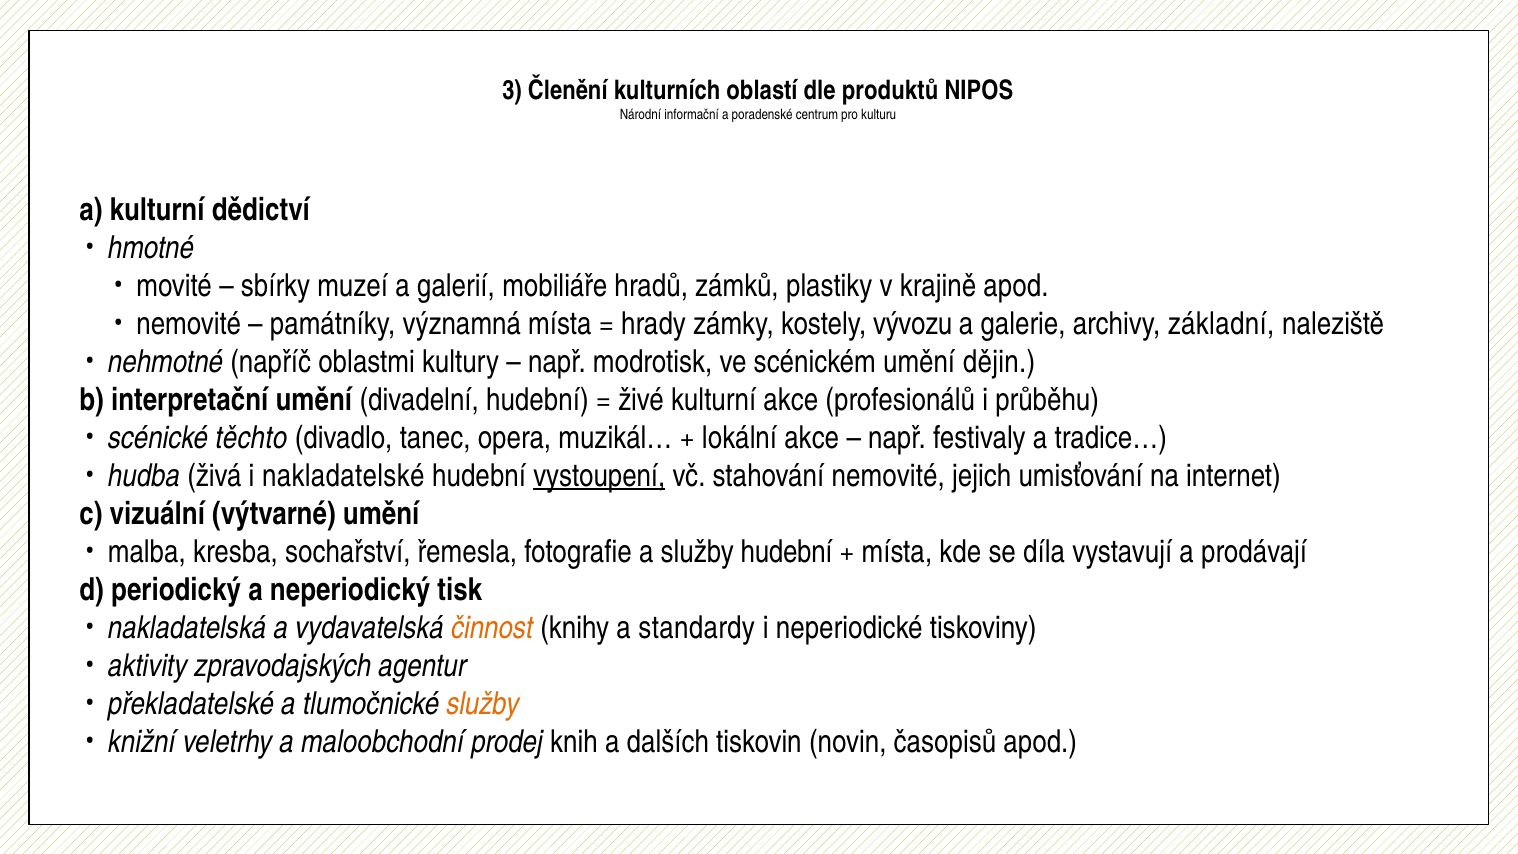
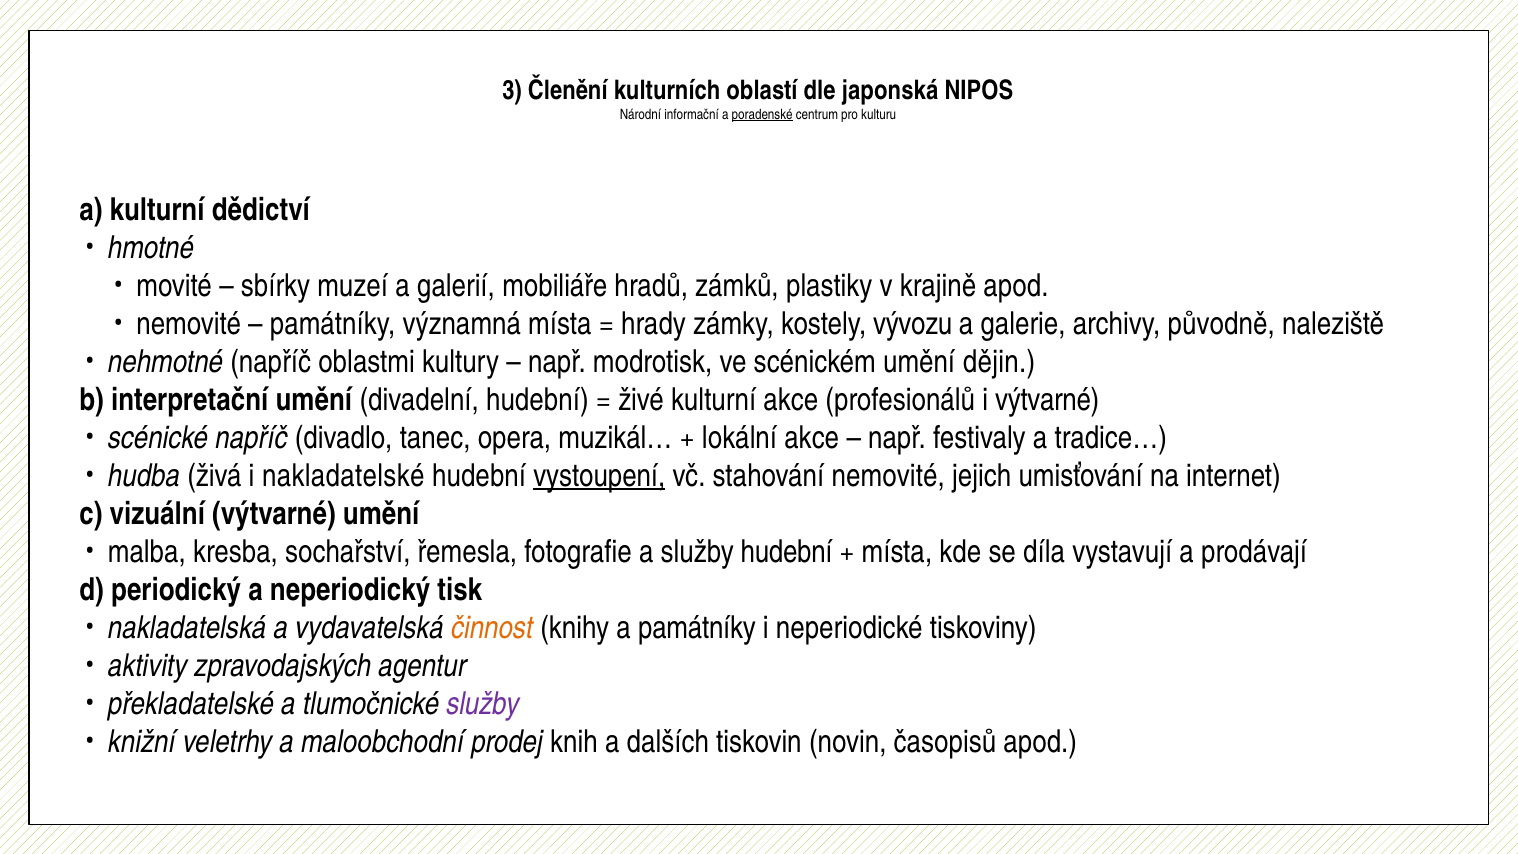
produktů: produktů -> japonská
poradenské underline: none -> present
základní: základní -> původně
i průběhu: průběhu -> výtvarné
scénické těchto: těchto -> napříč
a standardy: standardy -> památníky
služby at (483, 703) colour: orange -> purple
